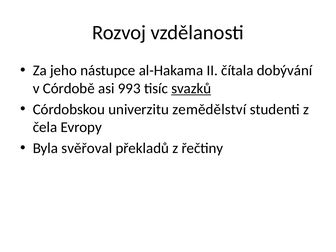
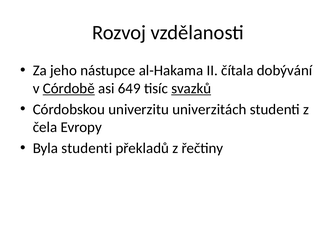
Córdobě underline: none -> present
993: 993 -> 649
zemědělství: zemědělství -> univerzitách
Byla svěřoval: svěřoval -> studenti
